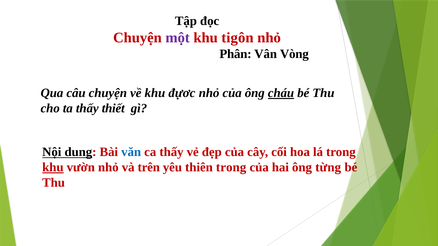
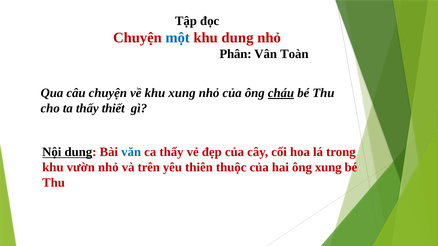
một colour: purple -> blue
khu tigôn: tigôn -> dung
Vòng: Vòng -> Toàn
khu đựơc: đựơc -> xung
khu at (53, 168) underline: present -> none
thiên trong: trong -> thuộc
ông từng: từng -> xung
